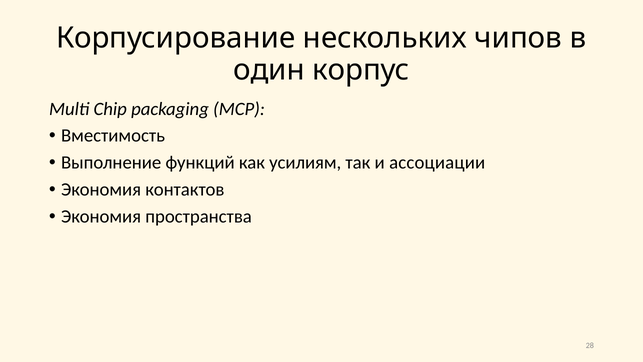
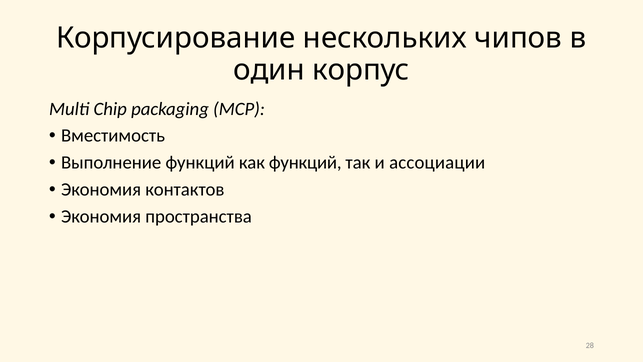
как усилиям: усилиям -> функций
